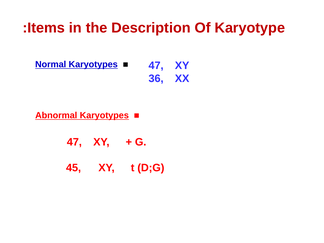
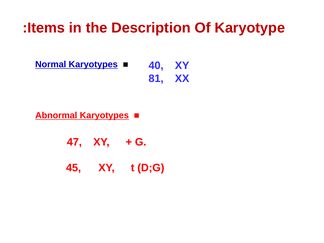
47 at (156, 66): 47 -> 40
36: 36 -> 81
